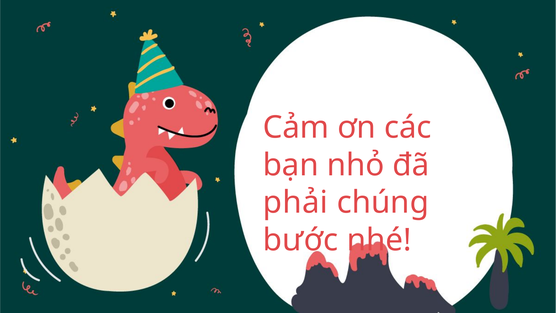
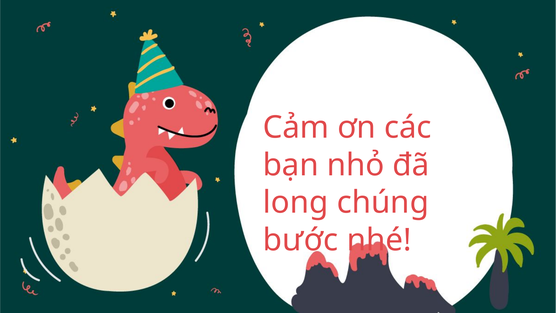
phải: phải -> long
